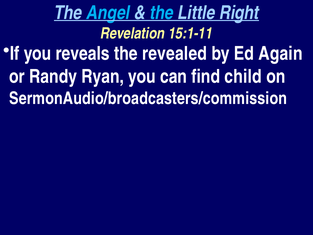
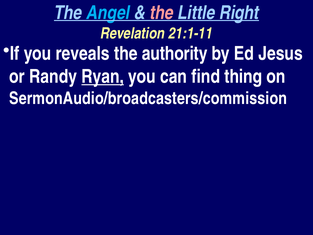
the at (162, 13) colour: light blue -> pink
15:1-11: 15:1-11 -> 21:1-11
revealed: revealed -> authority
Again: Again -> Jesus
Ryan underline: none -> present
child: child -> thing
